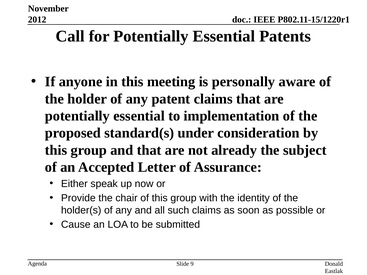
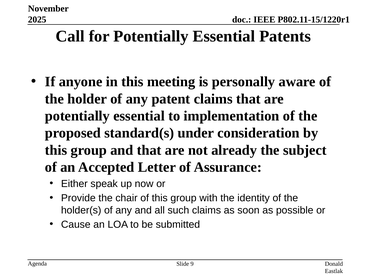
2012: 2012 -> 2025
